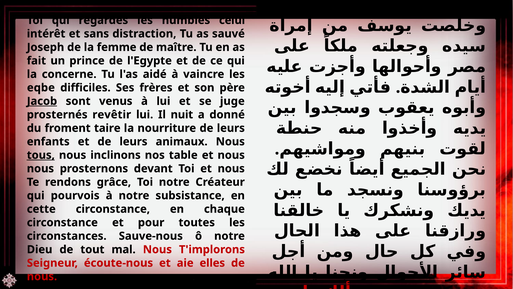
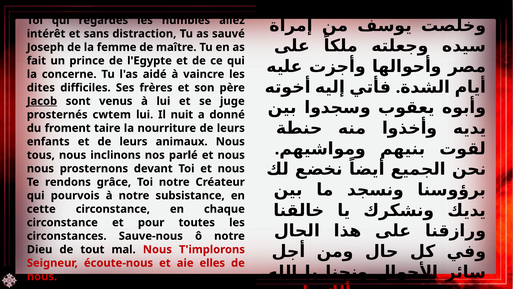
celui: celui -> allez
eqbe: eqbe -> dites
revêtir: revêtir -> cwtem
tous underline: present -> none
table: table -> parlé
